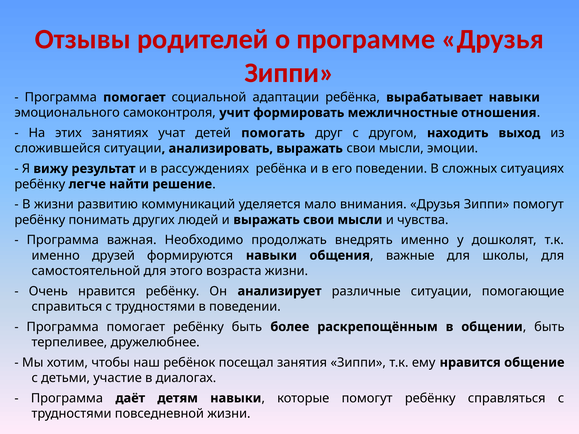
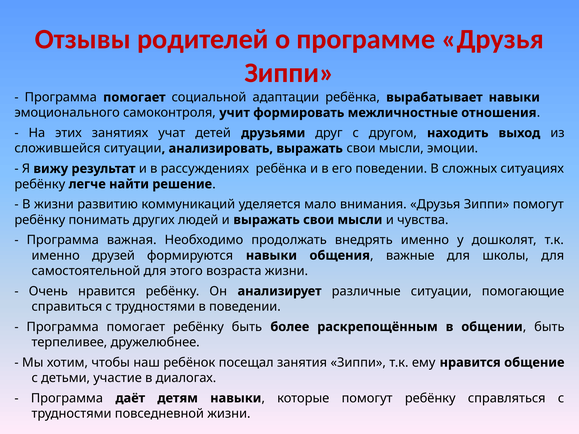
помогать: помогать -> друзьями
